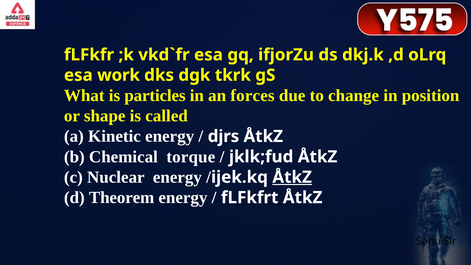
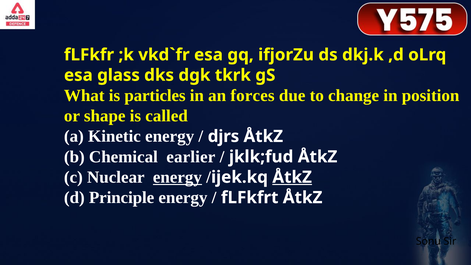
work: work -> glass
torque: torque -> earlier
energy at (177, 177) underline: none -> present
Theorem: Theorem -> Principle
